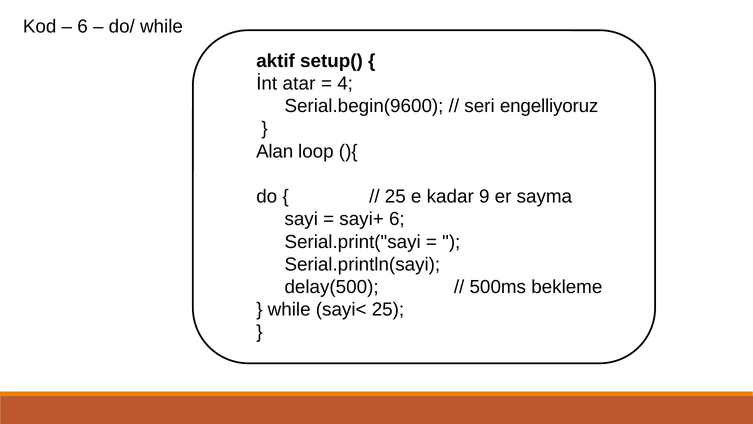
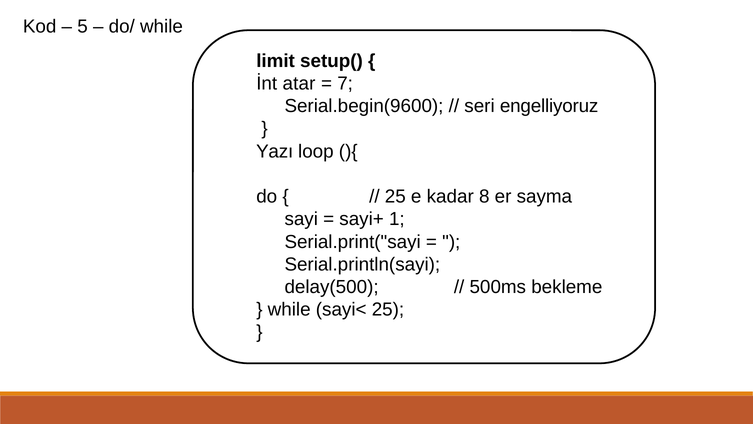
6 at (83, 27): 6 -> 5
aktif: aktif -> limit
4: 4 -> 7
Alan: Alan -> Yazı
9: 9 -> 8
sayi+ 6: 6 -> 1
